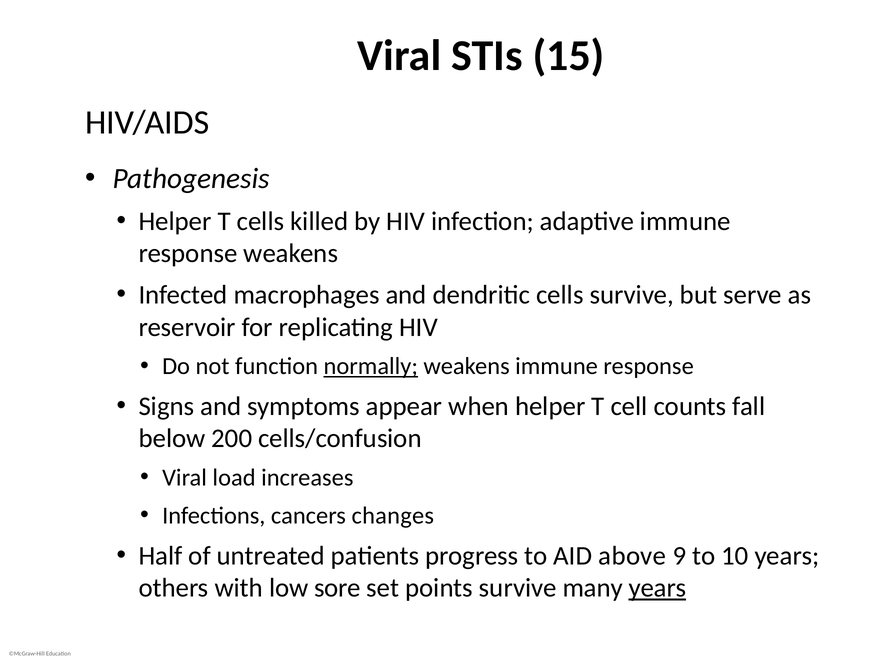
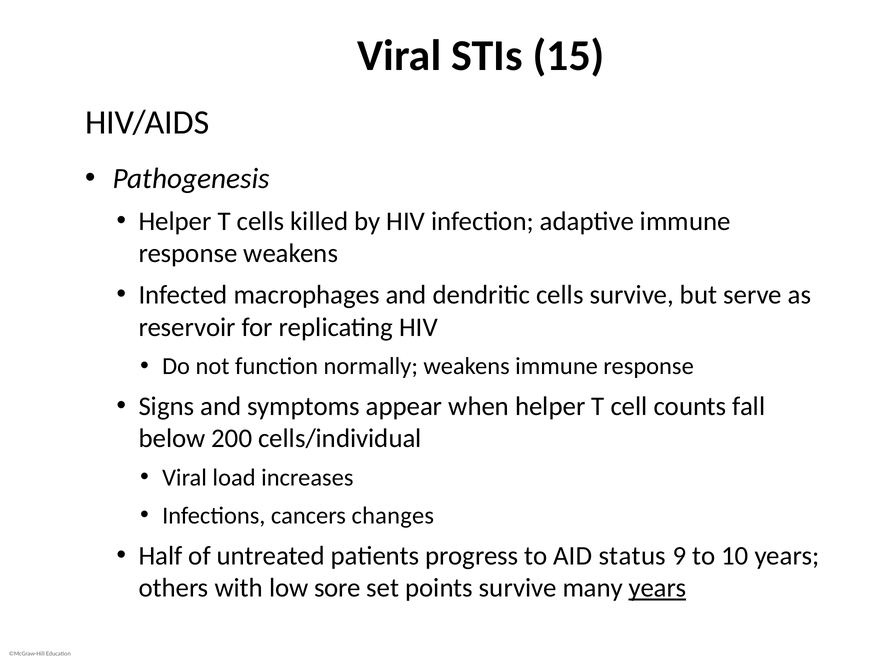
normally underline: present -> none
cells/confusion: cells/confusion -> cells/individual
above: above -> status
